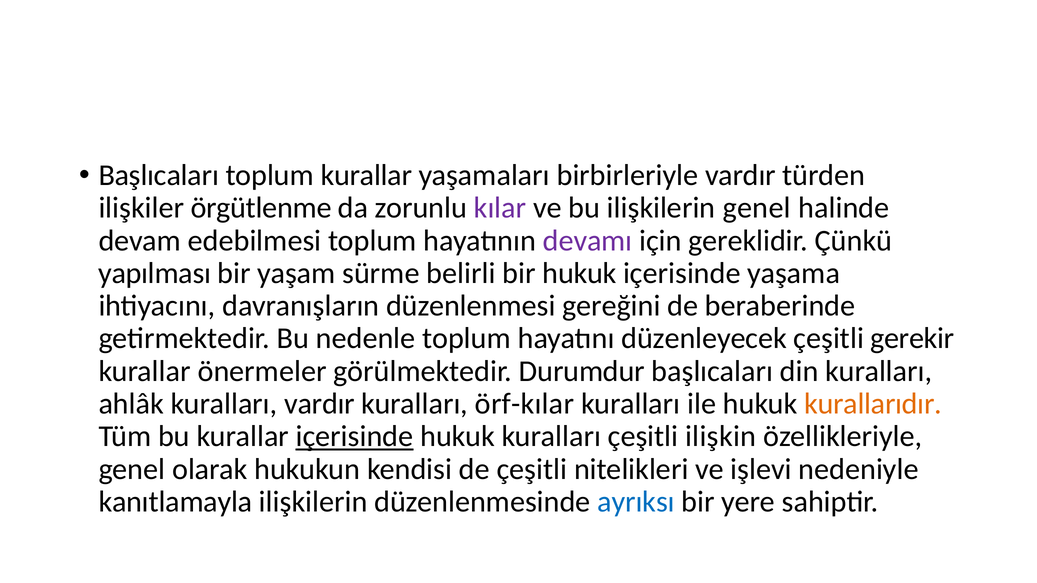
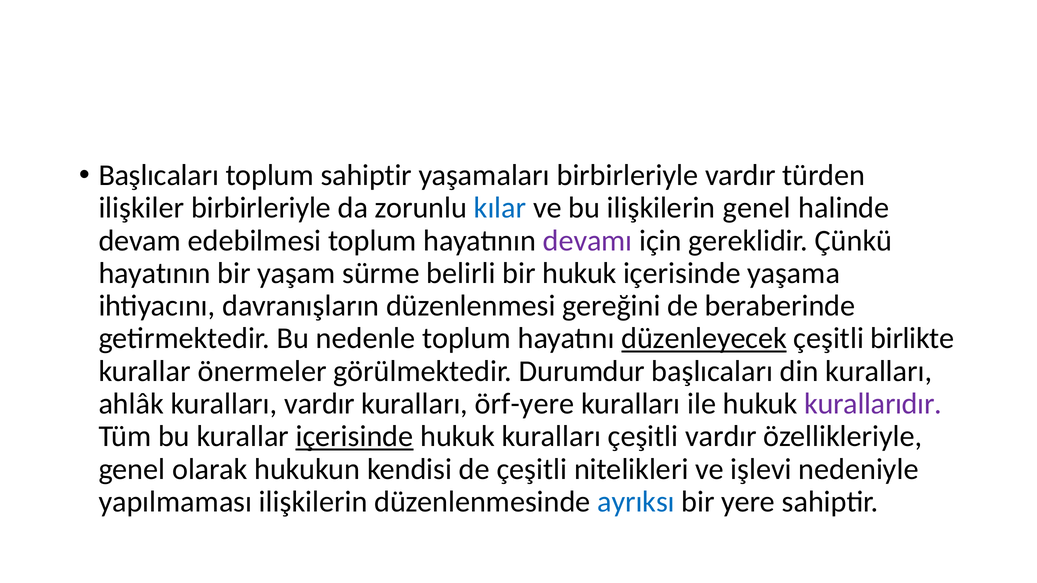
toplum kurallar: kurallar -> sahiptir
ilişkiler örgütlenme: örgütlenme -> birbirleriyle
kılar colour: purple -> blue
yapılması at (155, 273): yapılması -> hayatının
düzenleyecek underline: none -> present
gerekir: gerekir -> birlikte
örf-kılar: örf-kılar -> örf-yere
kurallarıdır colour: orange -> purple
çeşitli ilişkin: ilişkin -> vardır
kanıtlamayla: kanıtlamayla -> yapılmaması
